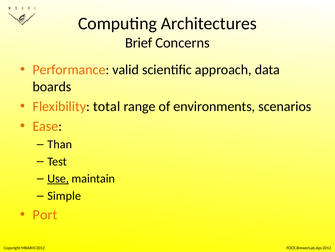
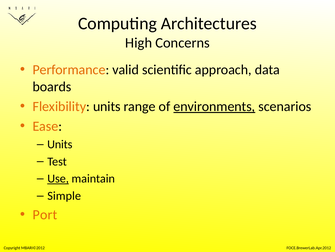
Brief: Brief -> High
Flexibility total: total -> units
environments underline: none -> present
Than at (60, 144): Than -> Units
